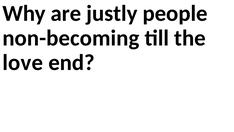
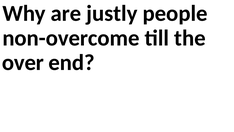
non-becoming: non-becoming -> non-overcome
love: love -> over
